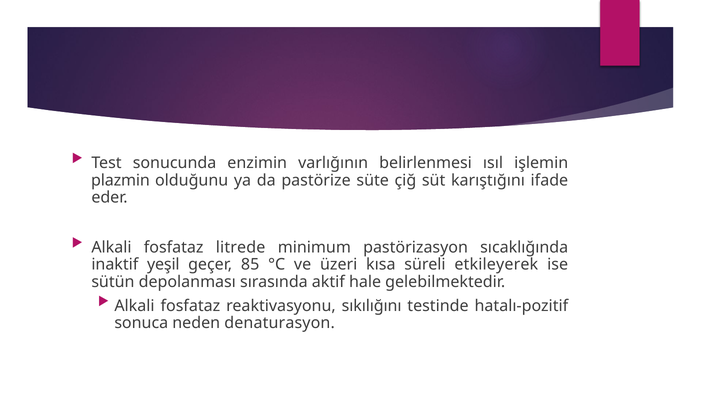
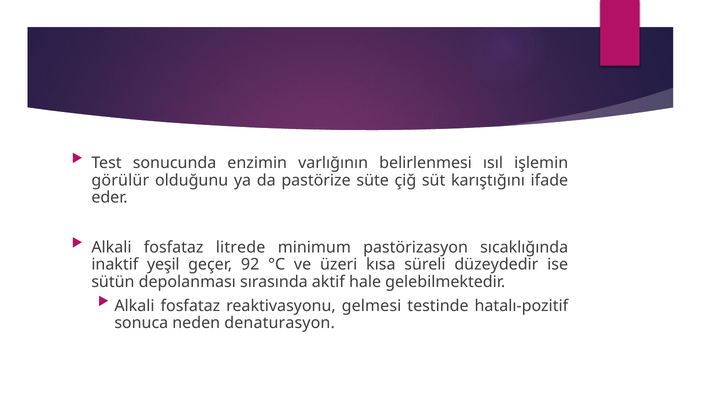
plazmin: plazmin -> görülür
85: 85 -> 92
etkileyerek: etkileyerek -> düzeydedir
sıkılığını: sıkılığını -> gelmesi
